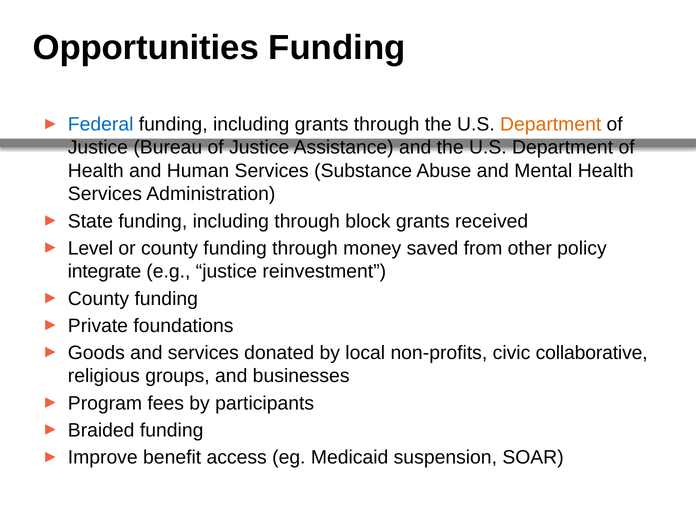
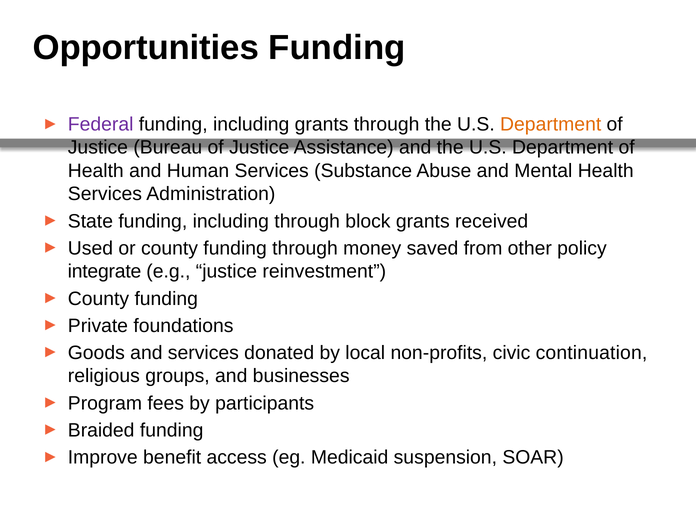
Federal colour: blue -> purple
Level: Level -> Used
collaborative: collaborative -> continuation
